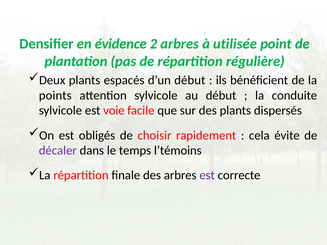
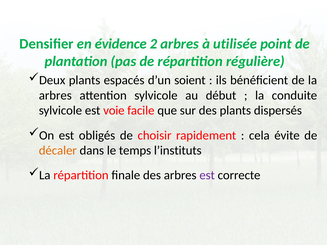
d’un début: début -> soient
points at (55, 95): points -> arbres
décaler colour: purple -> orange
l’témoins: l’témoins -> l’instituts
